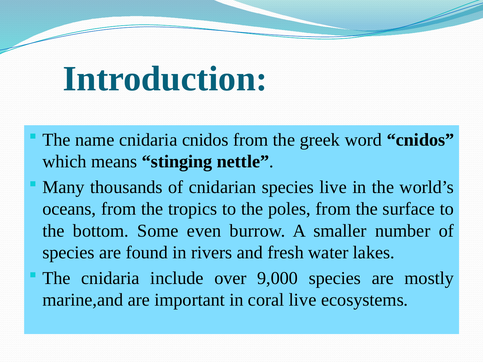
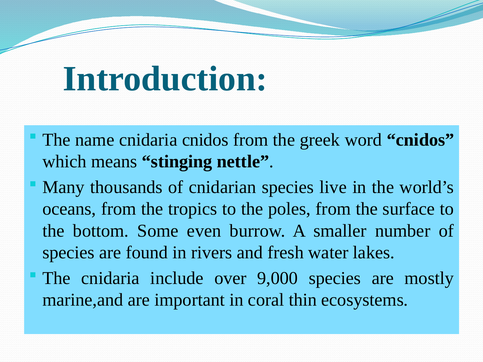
coral live: live -> thin
